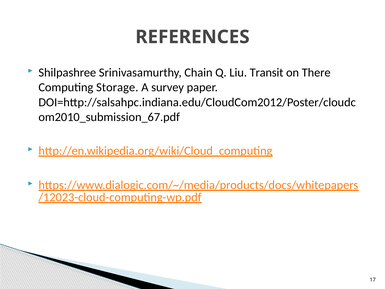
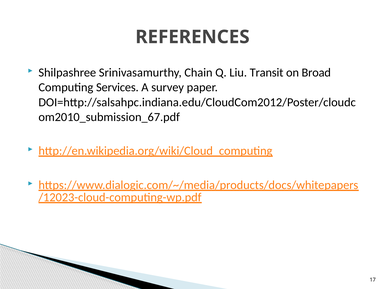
There: There -> Broad
Storage: Storage -> Services
